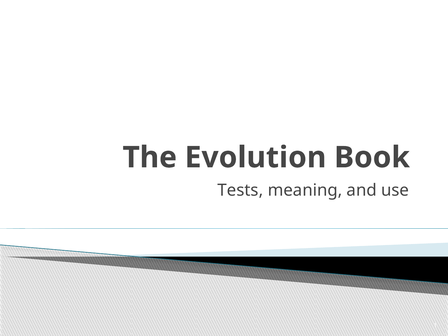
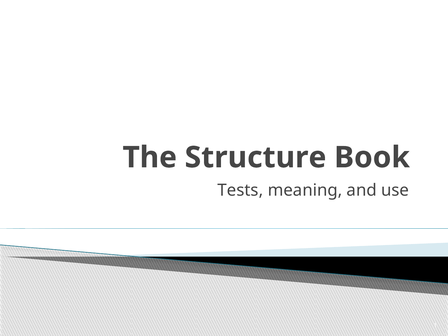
Evolution: Evolution -> Structure
